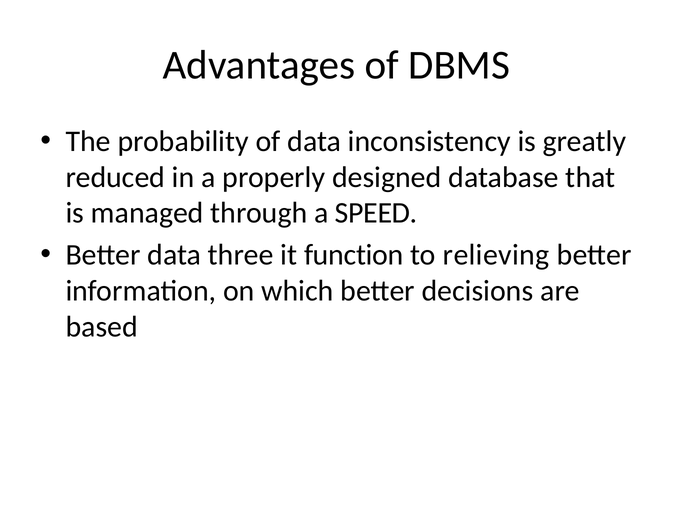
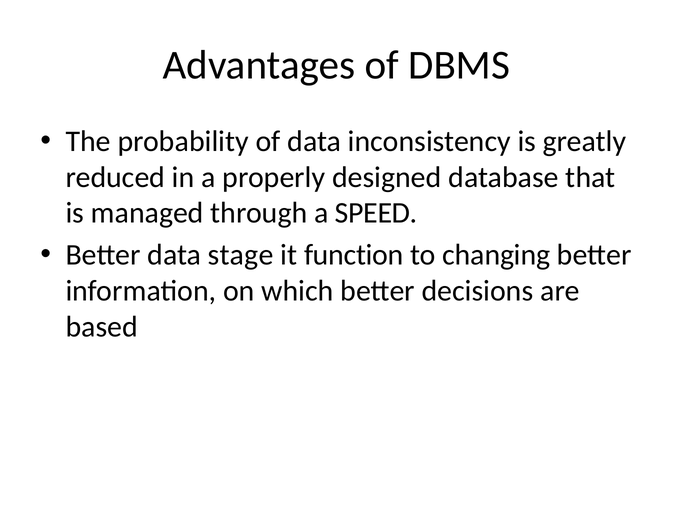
three: three -> stage
relieving: relieving -> changing
